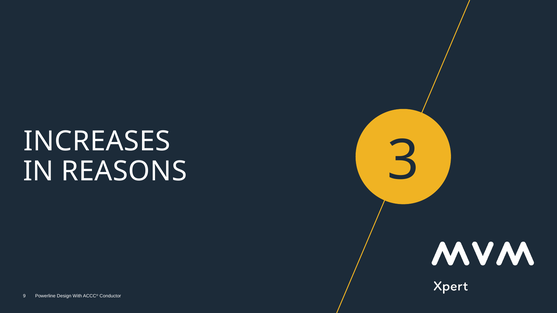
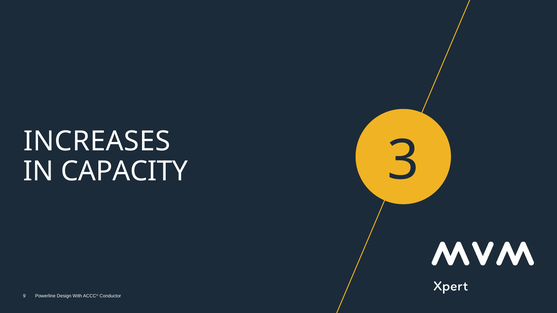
REASONS: REASONS -> CAPACITY
